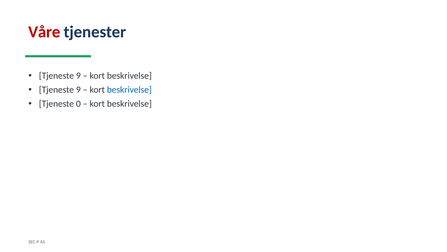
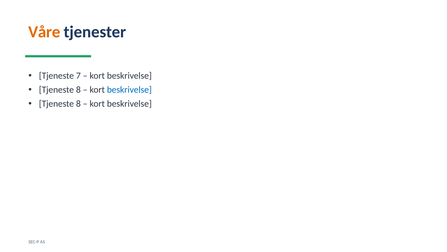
Våre colour: red -> orange
9 at (78, 76): 9 -> 7
9 at (78, 90): 9 -> 8
0 at (78, 104): 0 -> 8
